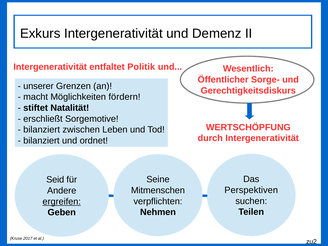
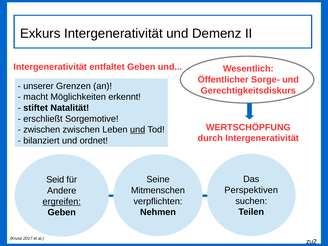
entfaltet Politik: Politik -> Geben
fördern: fördern -> erkennt
bilanziert at (42, 130): bilanziert -> zwischen
und at (138, 130) underline: none -> present
